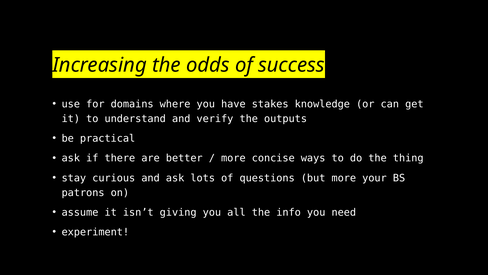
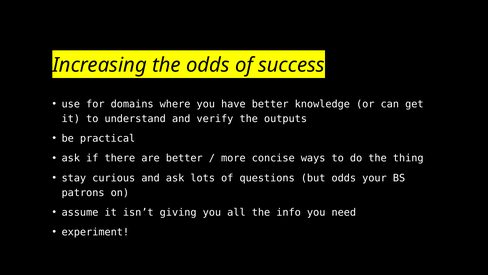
have stakes: stakes -> better
but more: more -> odds
